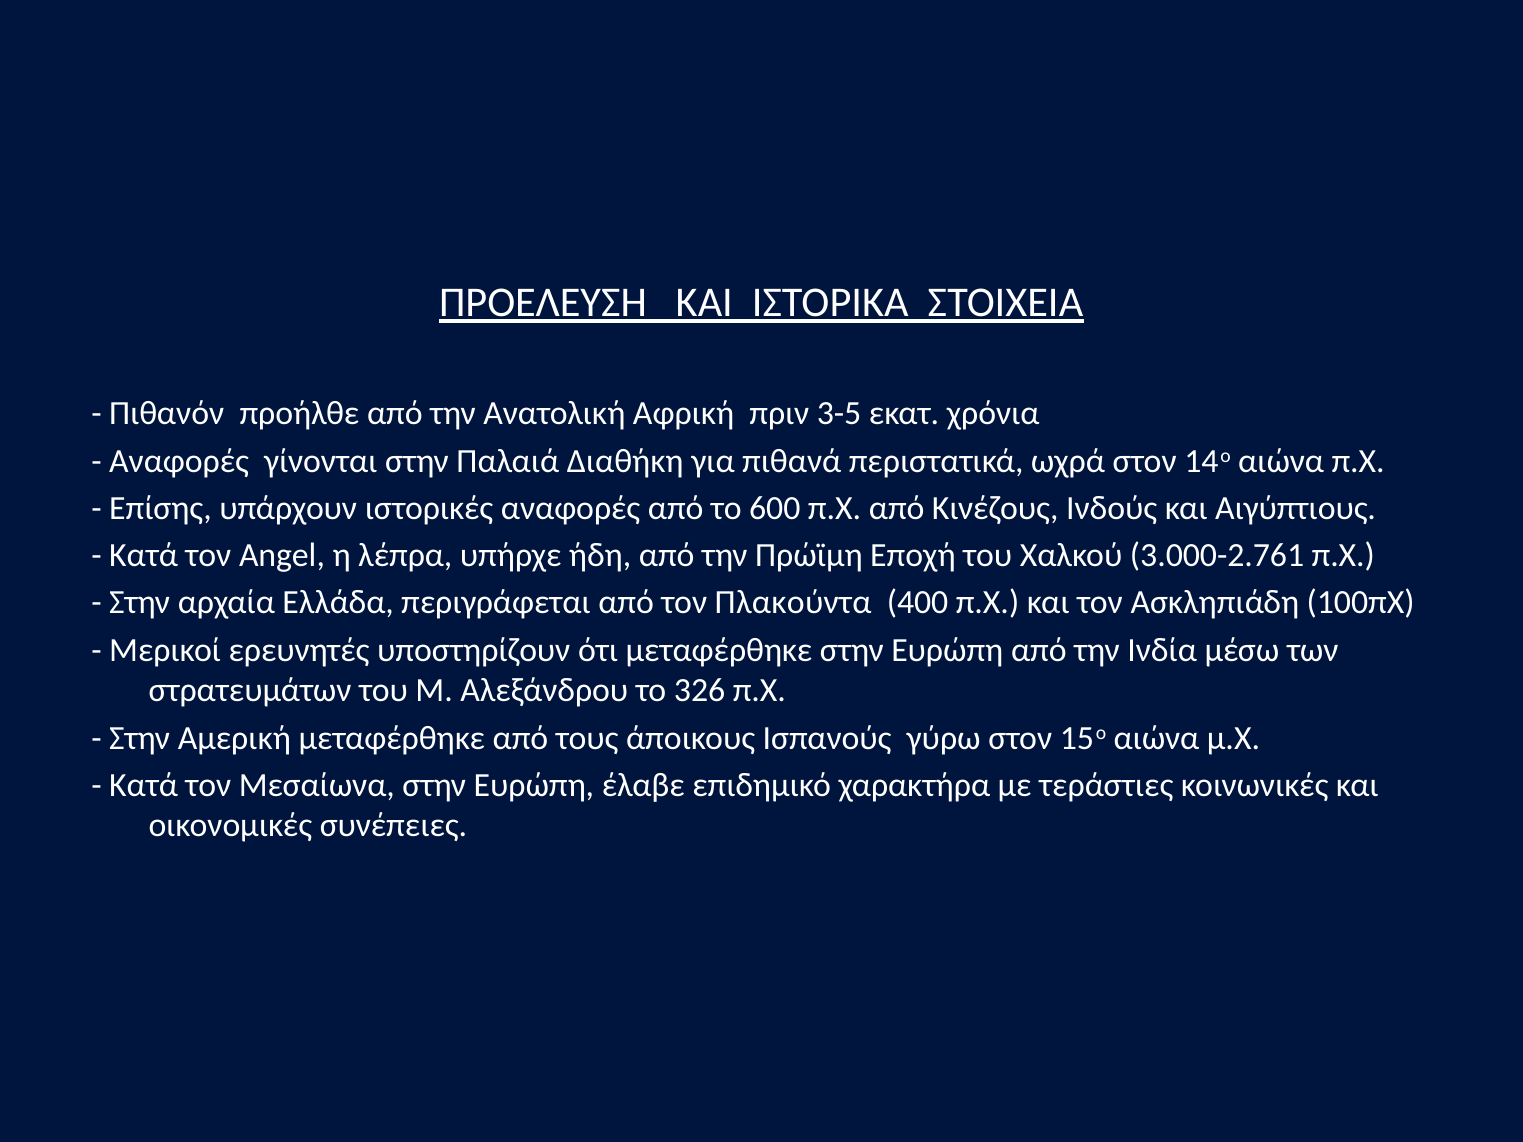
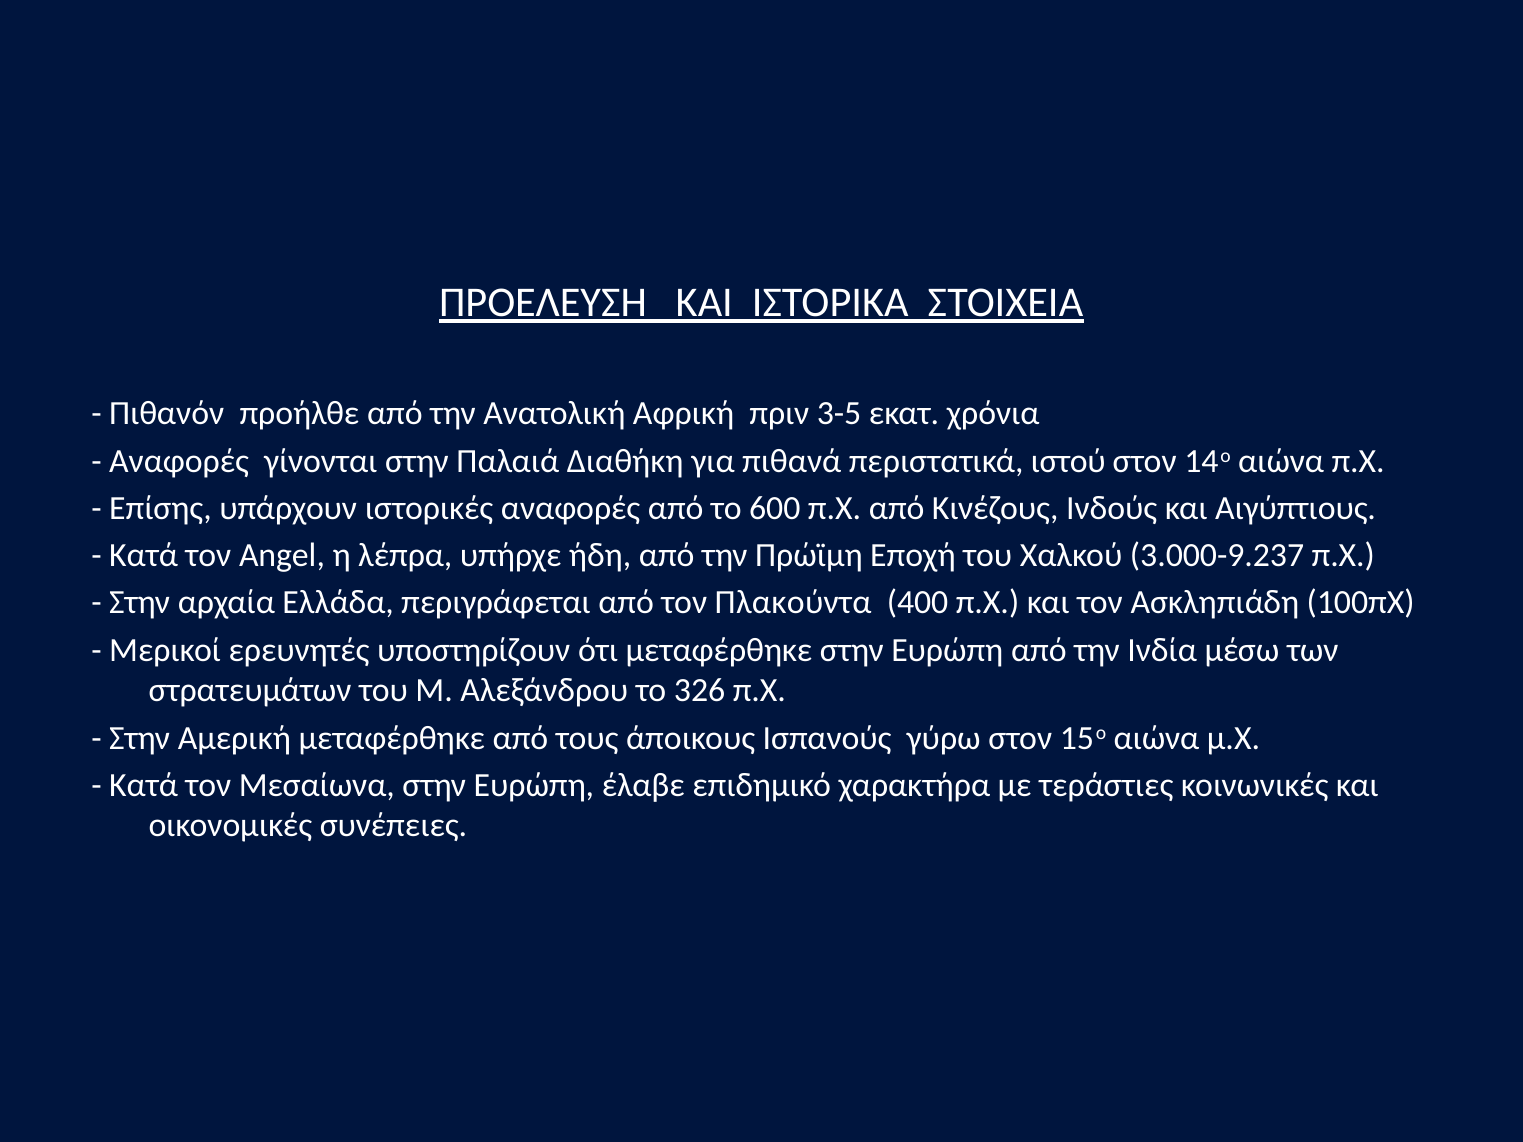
ωχρά: ωχρά -> ιστού
3.000-2.761: 3.000-2.761 -> 3.000-9.237
